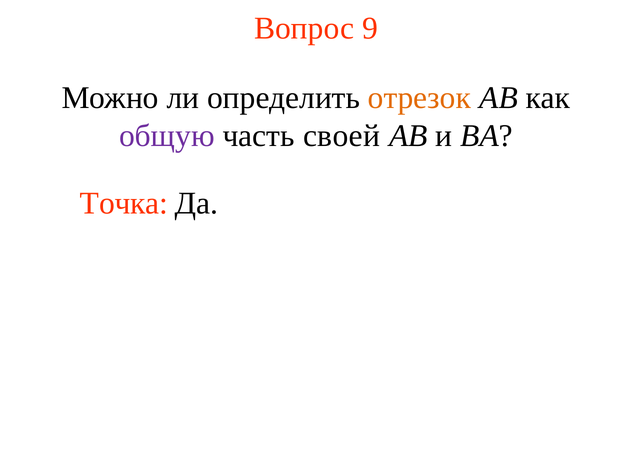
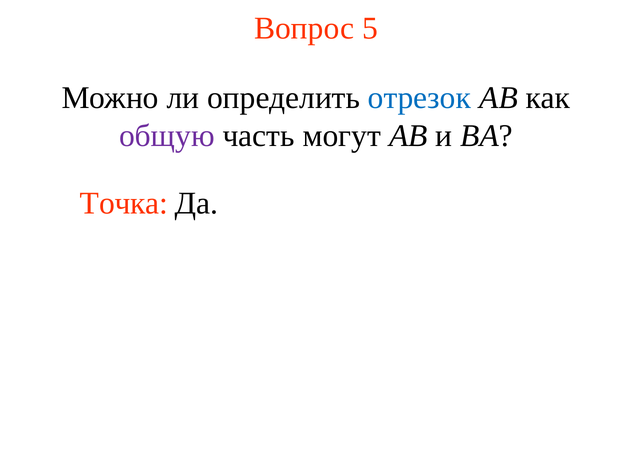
9: 9 -> 5
отрезок colour: orange -> blue
своей: своей -> могут
